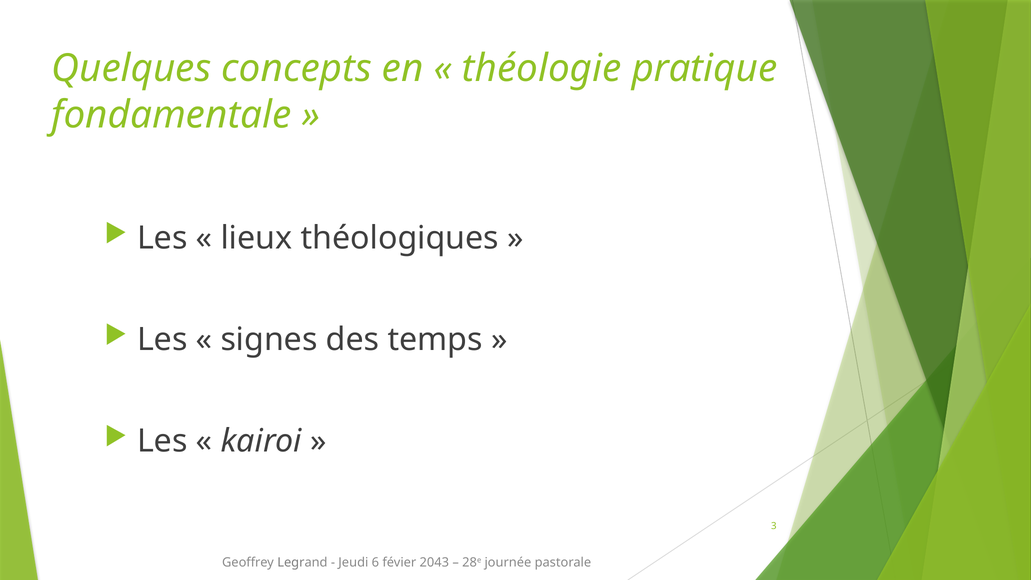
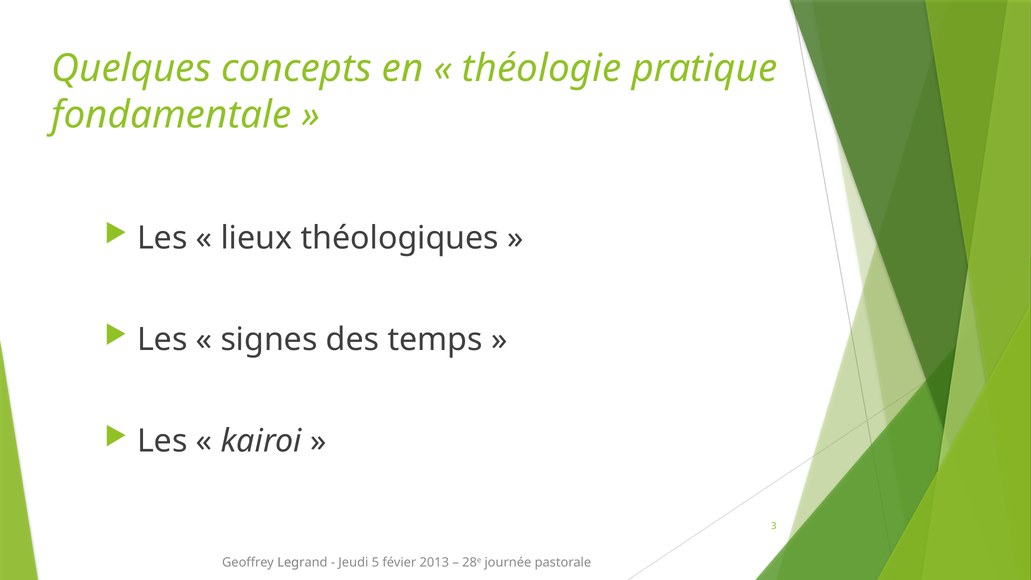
6: 6 -> 5
2043: 2043 -> 2013
